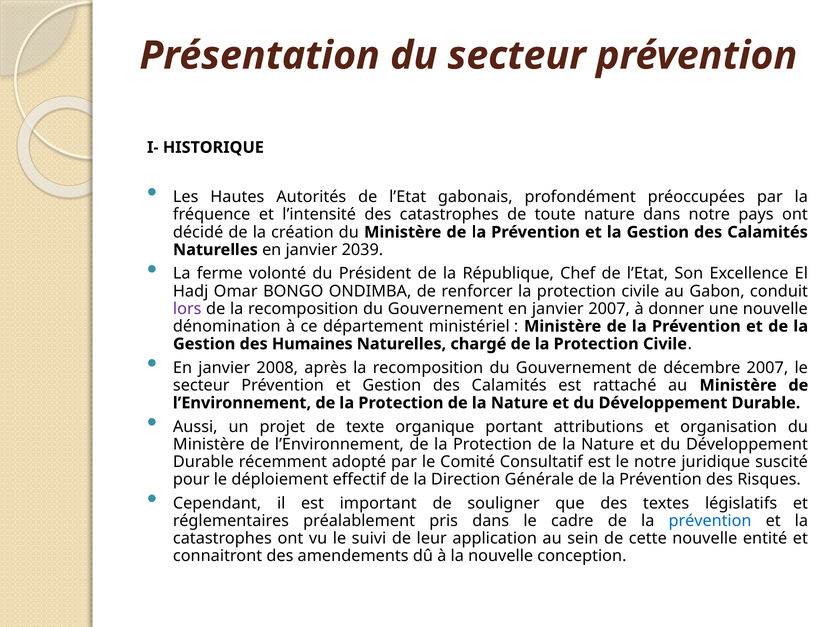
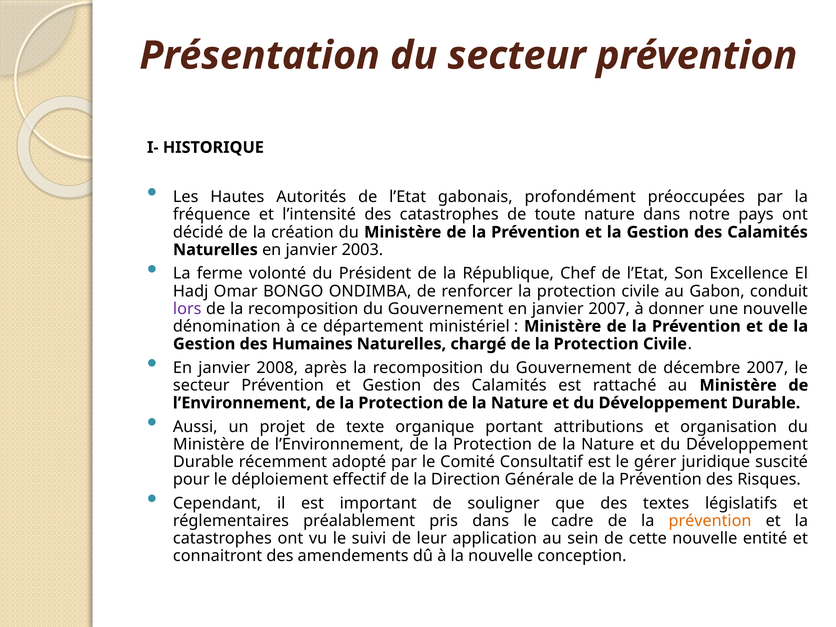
2039: 2039 -> 2003
le notre: notre -> gérer
prévention at (710, 521) colour: blue -> orange
